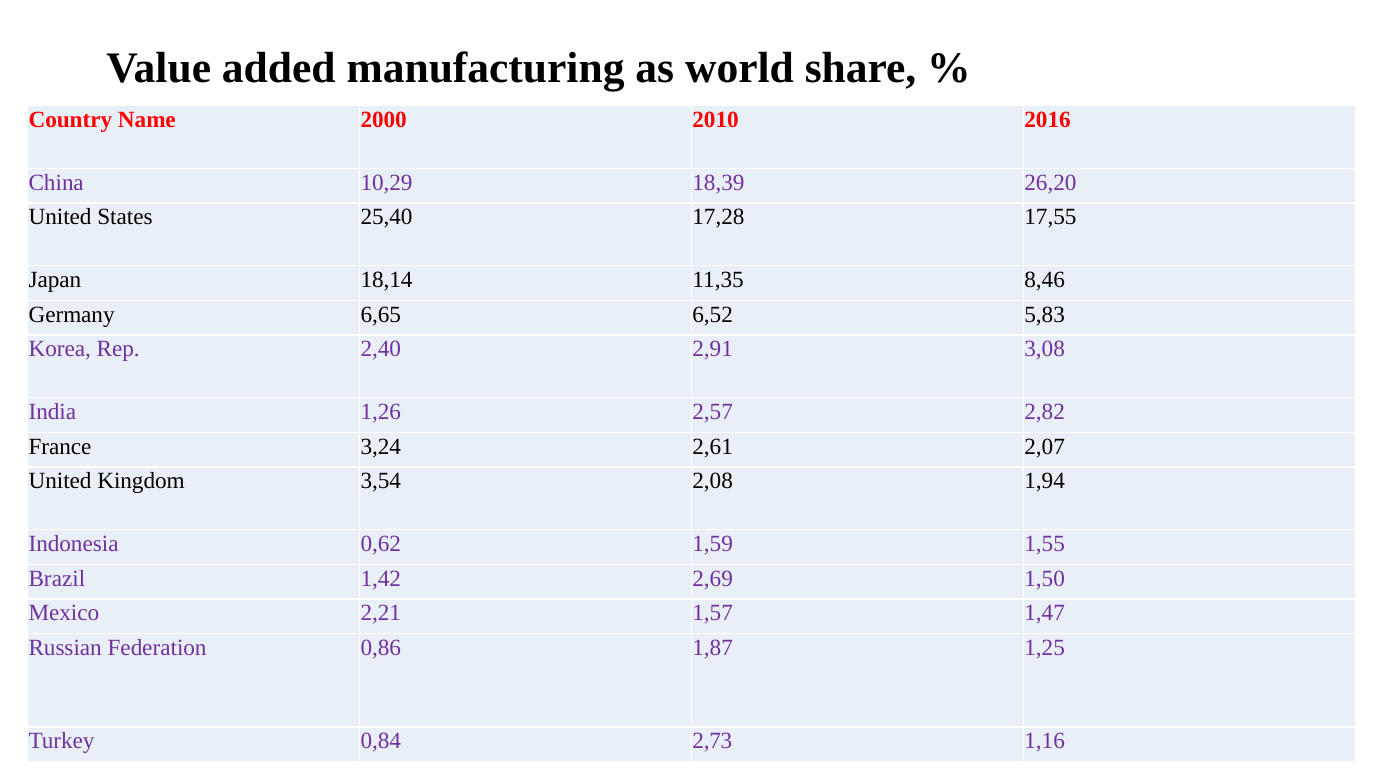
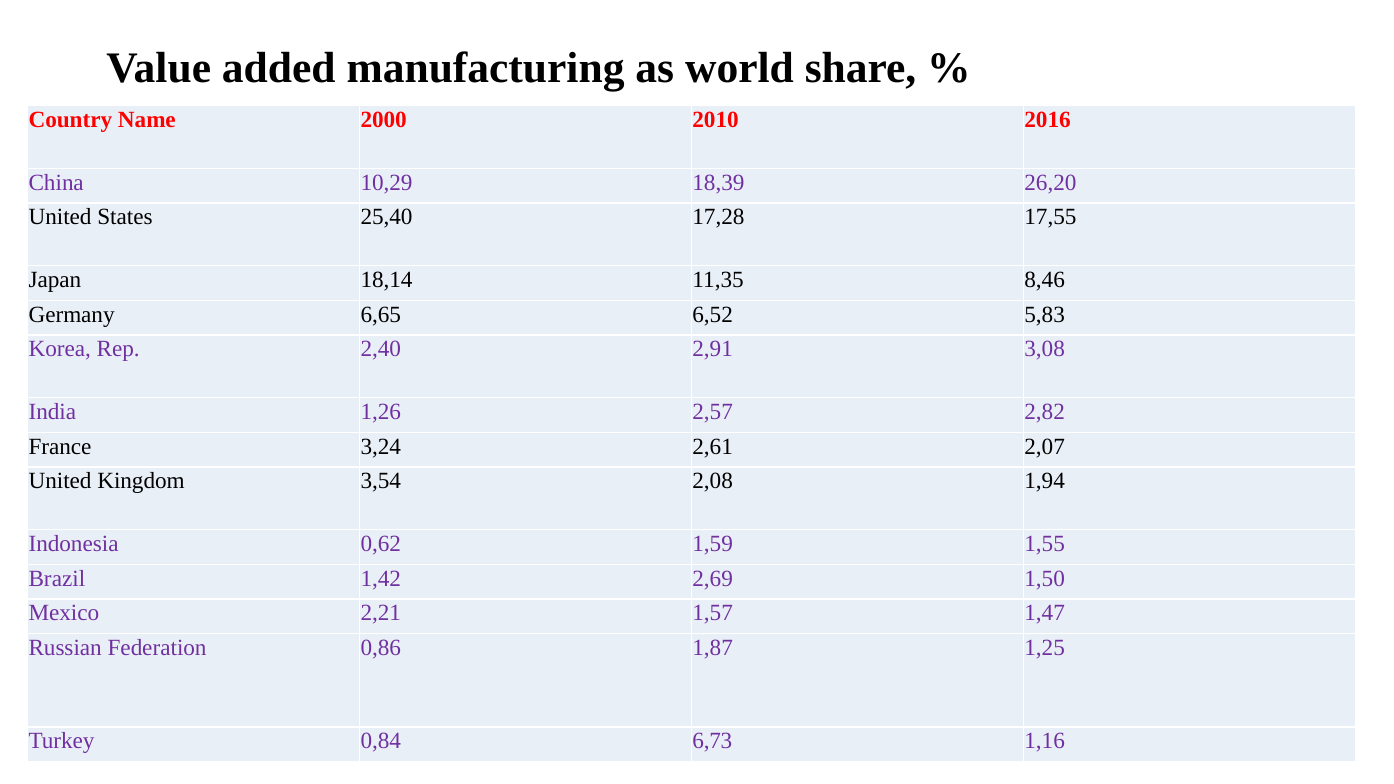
2,73: 2,73 -> 6,73
